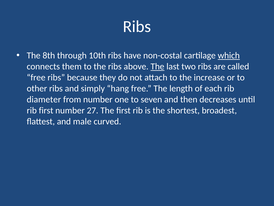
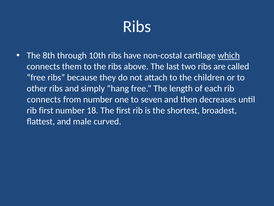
The at (157, 66) underline: present -> none
increase: increase -> children
diameter at (44, 99): diameter -> connects
27: 27 -> 18
